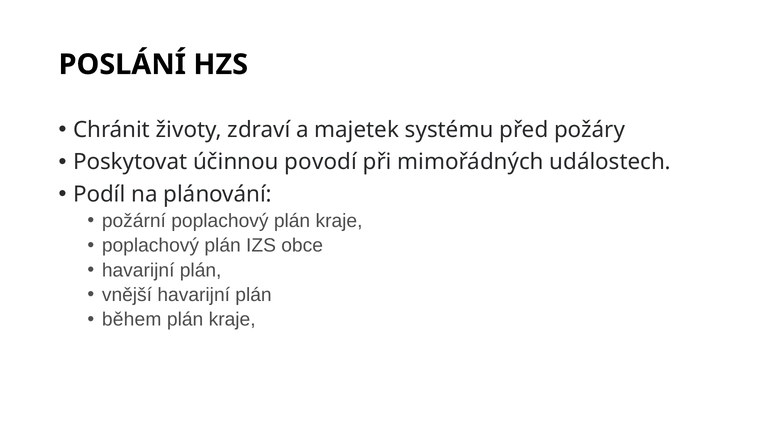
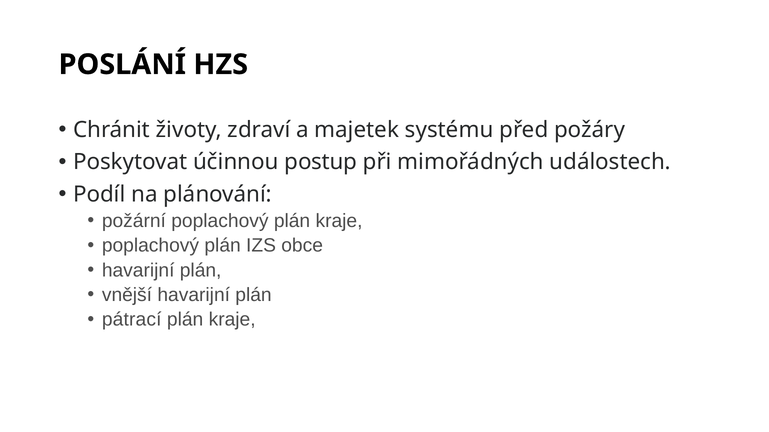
povodí: povodí -> postup
během: během -> pátrací
